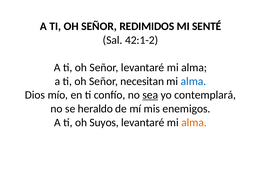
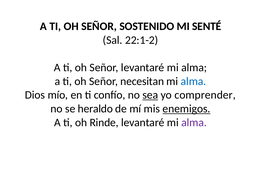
REDIMIDOS: REDIMIDOS -> SOSTENIDO
42:1-2: 42:1-2 -> 22:1-2
contemplará: contemplará -> comprender
enemigos underline: none -> present
Suyos: Suyos -> Rinde
alma at (194, 122) colour: orange -> purple
